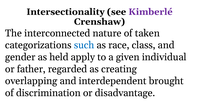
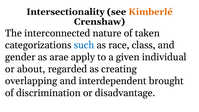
Kimberlé colour: purple -> orange
held: held -> arae
father: father -> about
